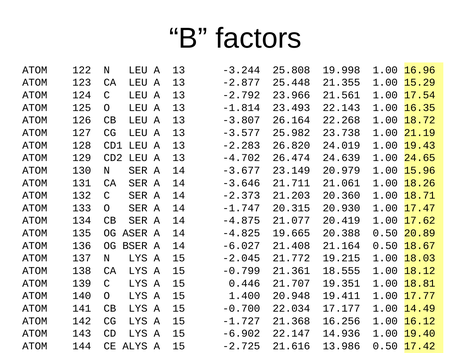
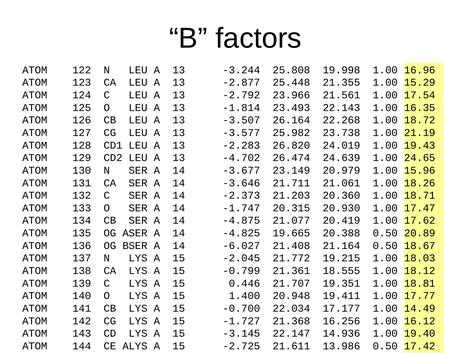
-3.807: -3.807 -> -3.507
-6.902: -6.902 -> -3.145
21.616: 21.616 -> 21.611
